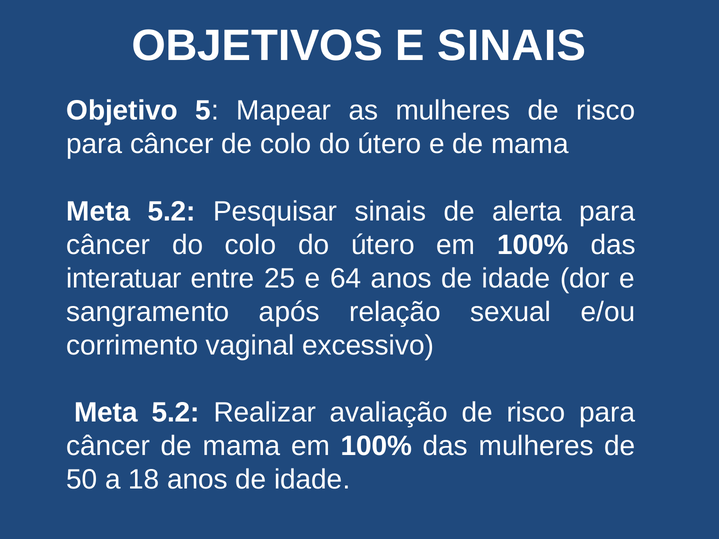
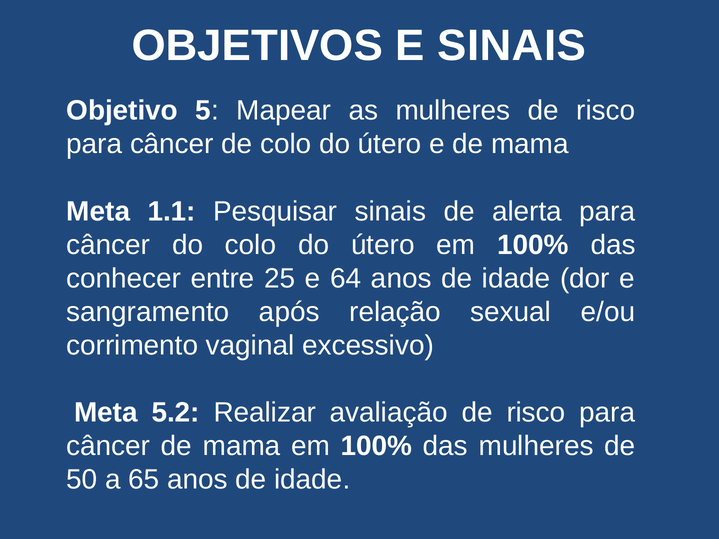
5.2 at (172, 211): 5.2 -> 1.1
interatuar: interatuar -> conhecer
18: 18 -> 65
